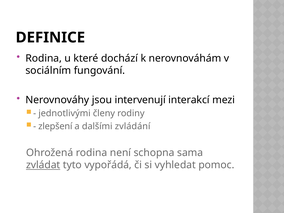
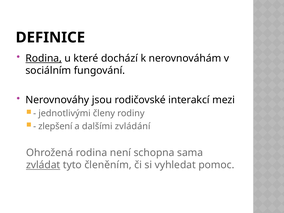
Rodina at (44, 58) underline: none -> present
intervenují: intervenují -> rodičovské
vypořádá: vypořádá -> členěním
